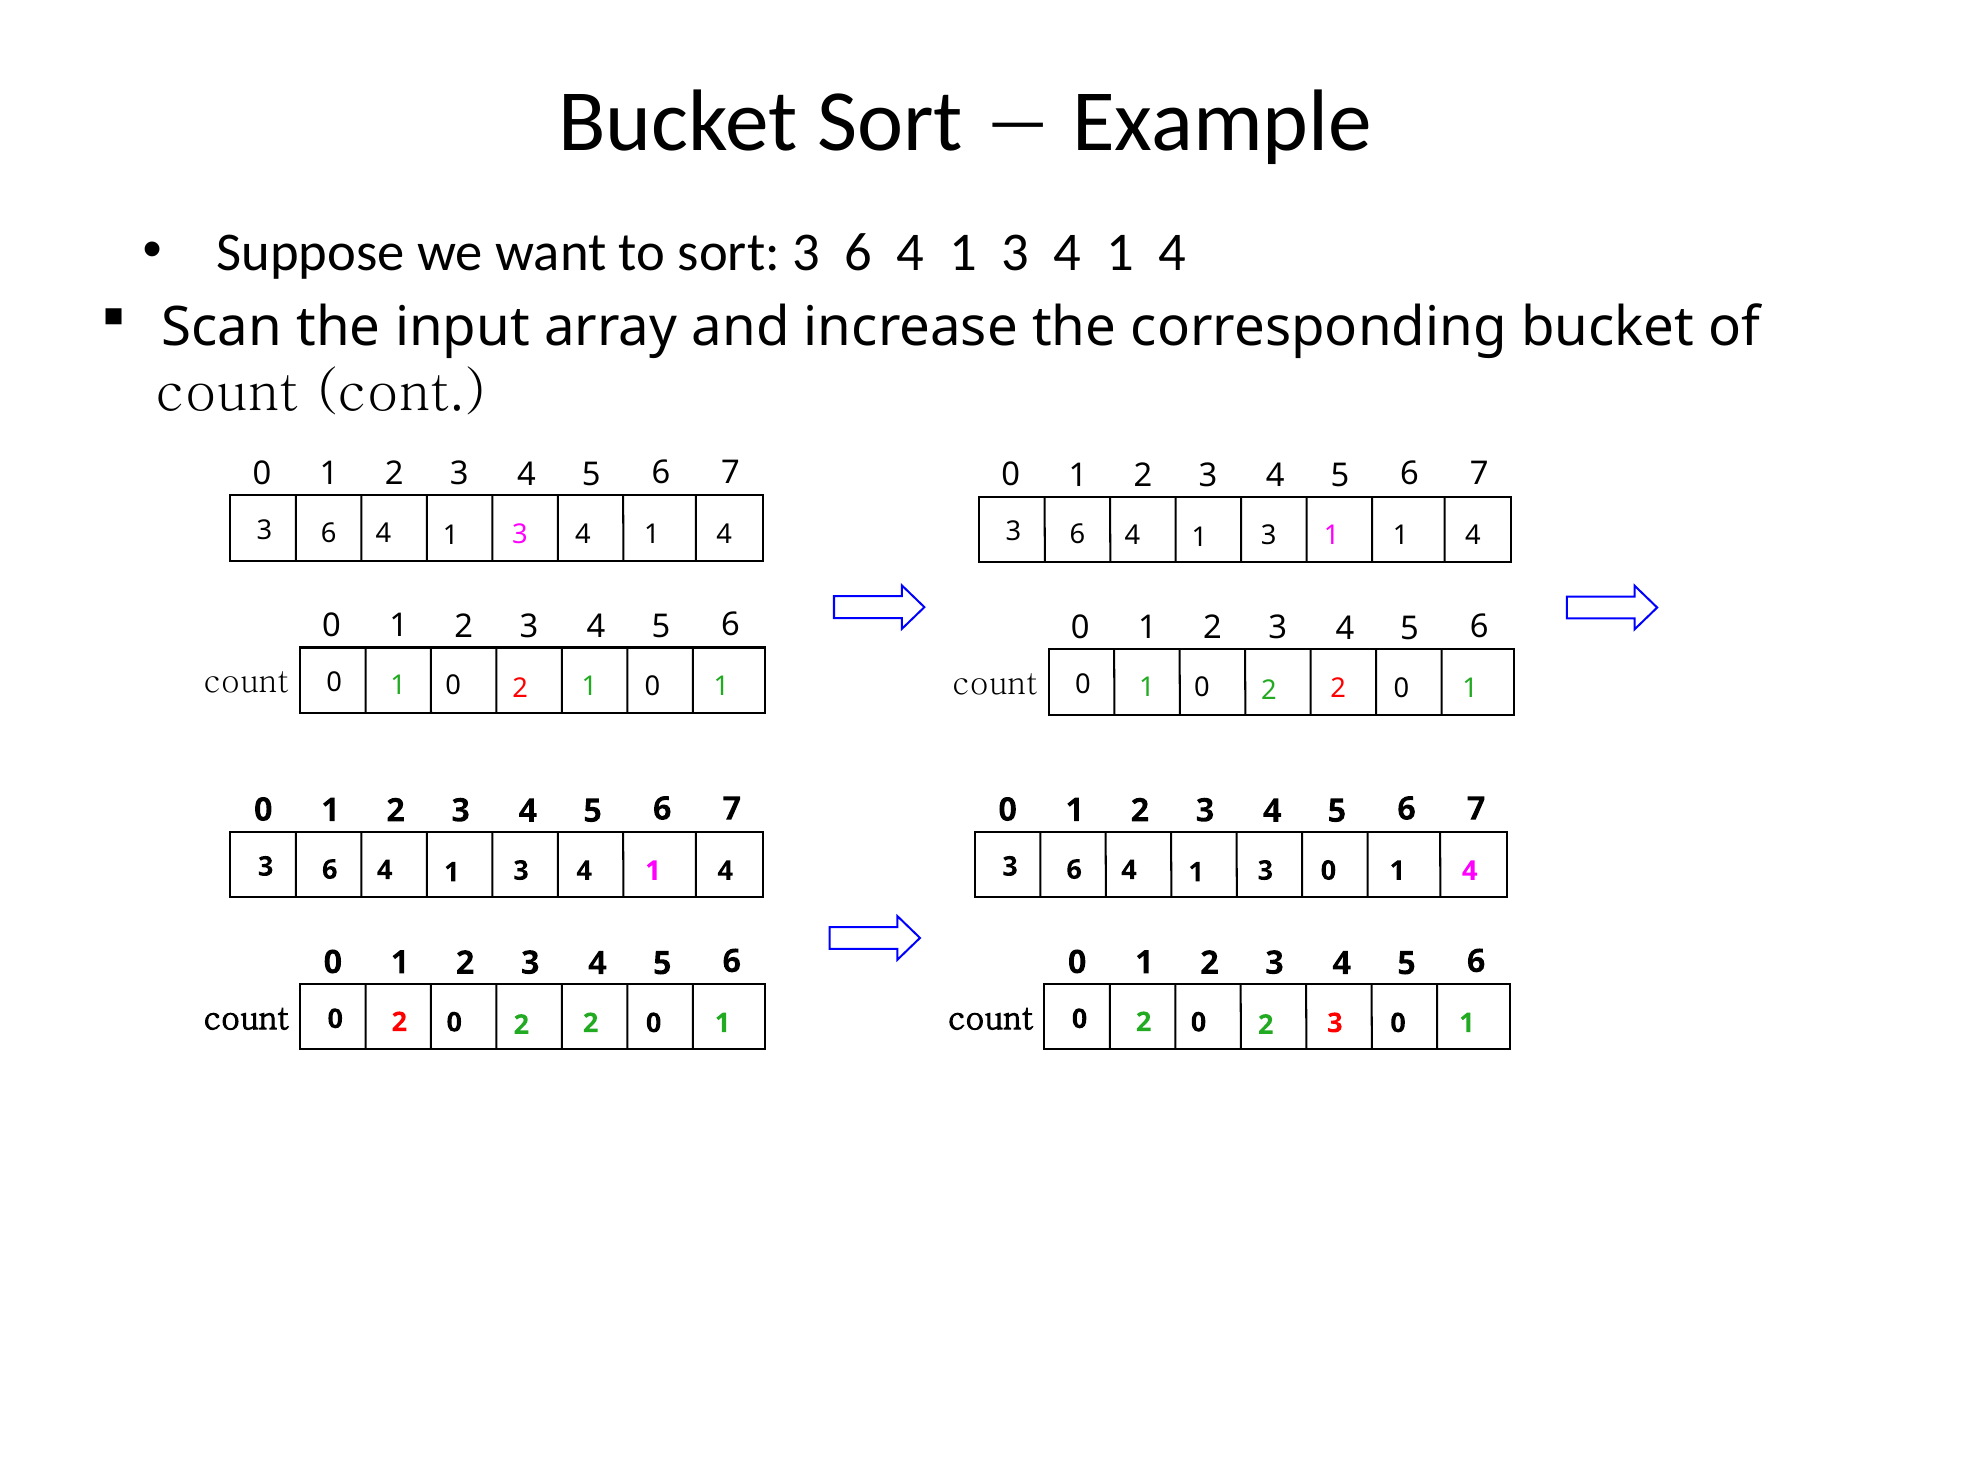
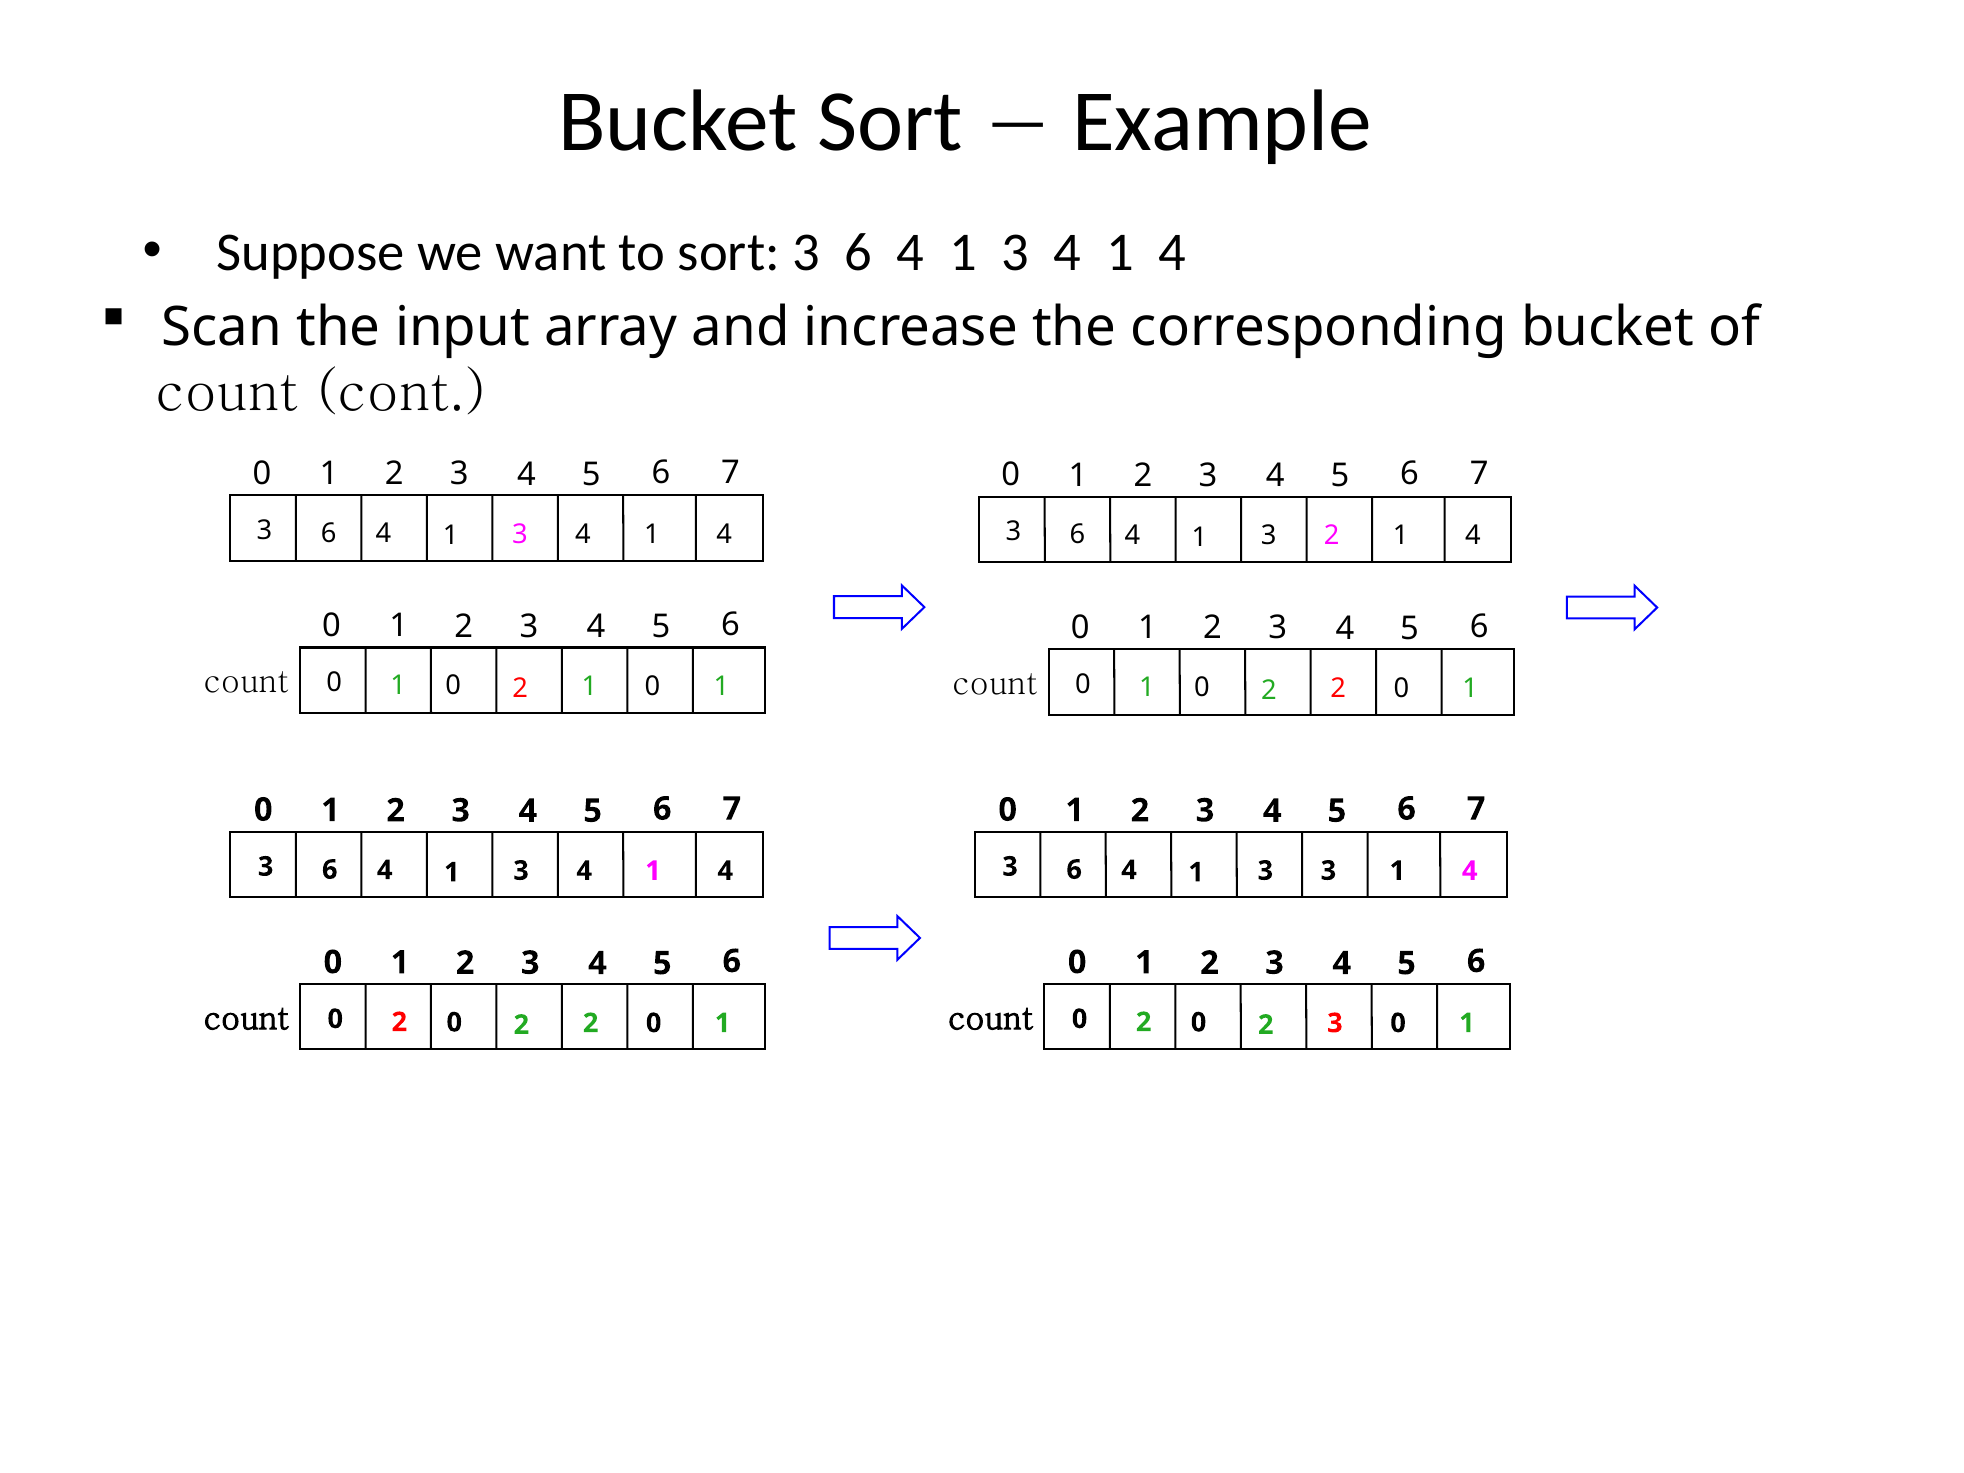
3 1: 1 -> 2
1 3 0: 0 -> 3
